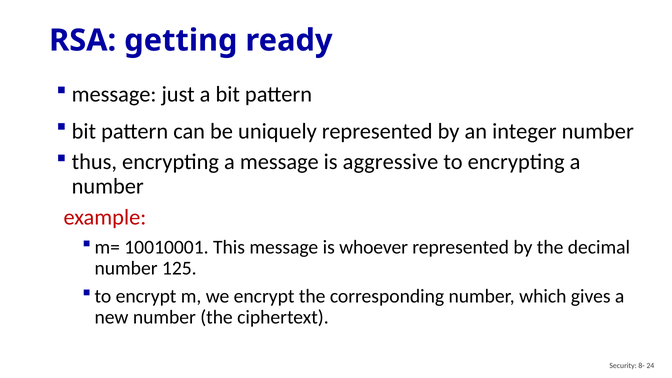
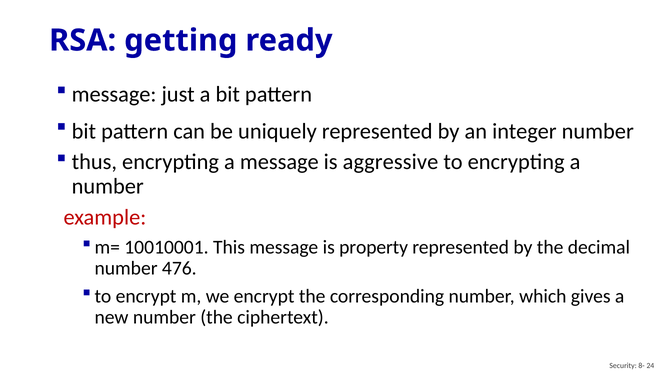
whoever: whoever -> property
125: 125 -> 476
